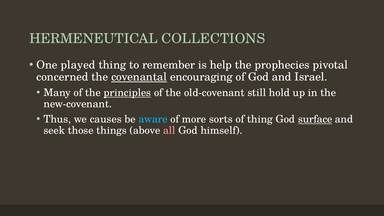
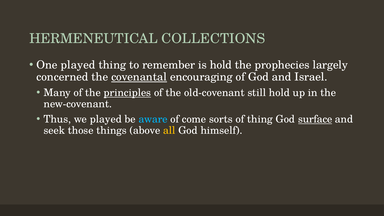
is help: help -> hold
pivotal: pivotal -> largely
we causes: causes -> played
more: more -> come
all colour: pink -> yellow
